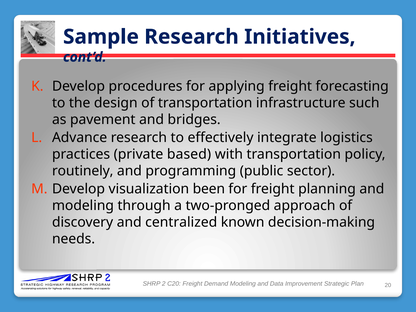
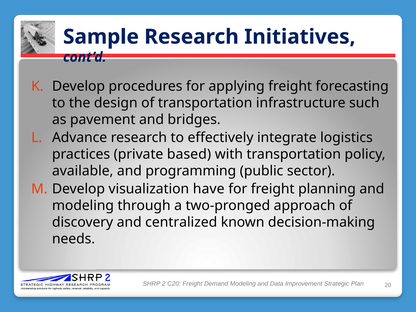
routinely: routinely -> available
been: been -> have
